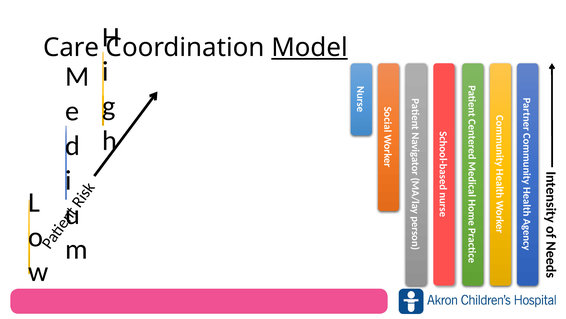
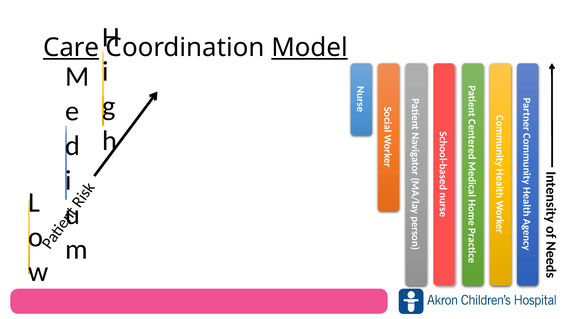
Care underline: none -> present
